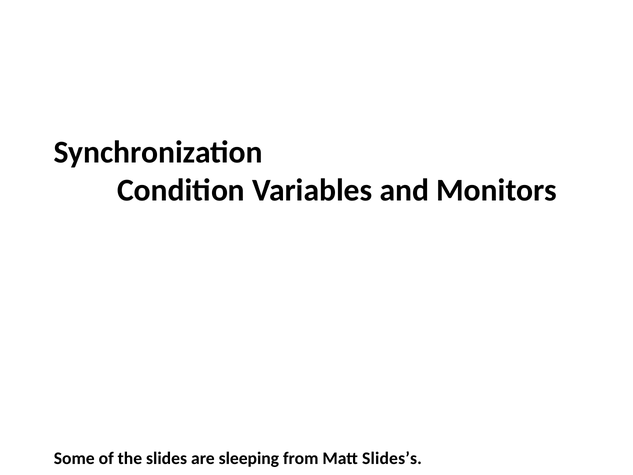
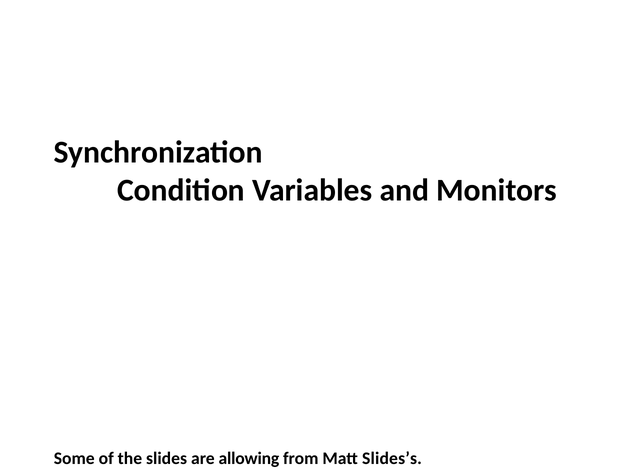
sleeping: sleeping -> allowing
